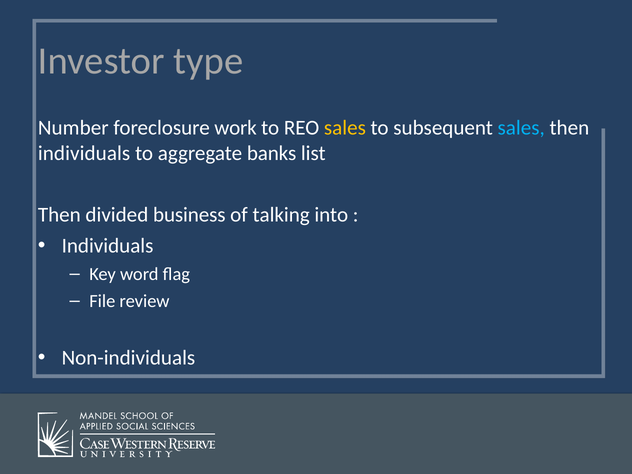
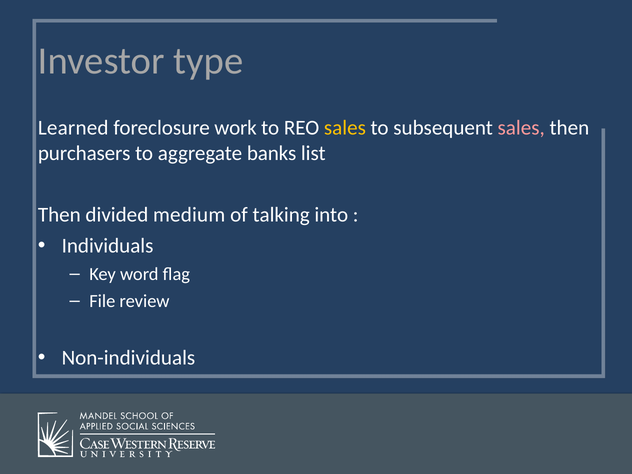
Number: Number -> Learned
sales at (521, 128) colour: light blue -> pink
individuals at (84, 153): individuals -> purchasers
business: business -> medium
